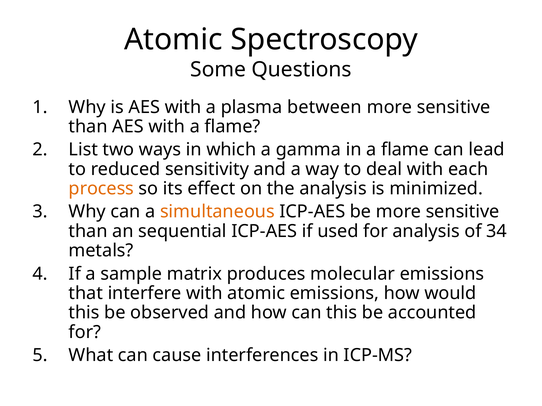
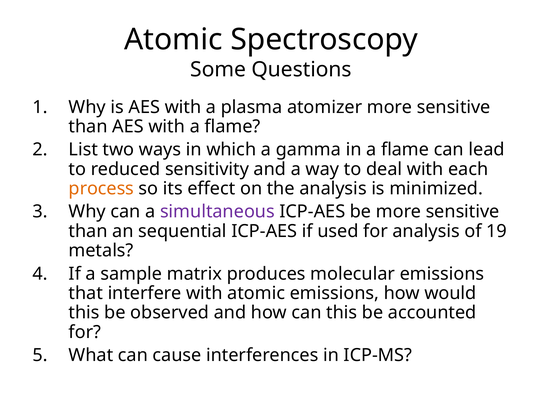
between: between -> atomizer
simultaneous colour: orange -> purple
34: 34 -> 19
